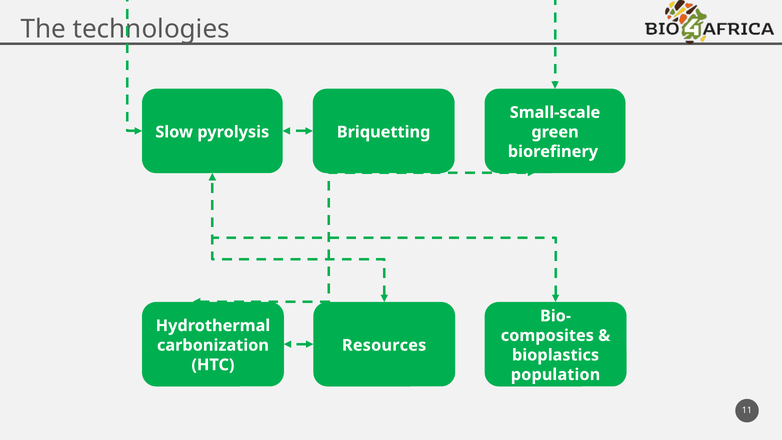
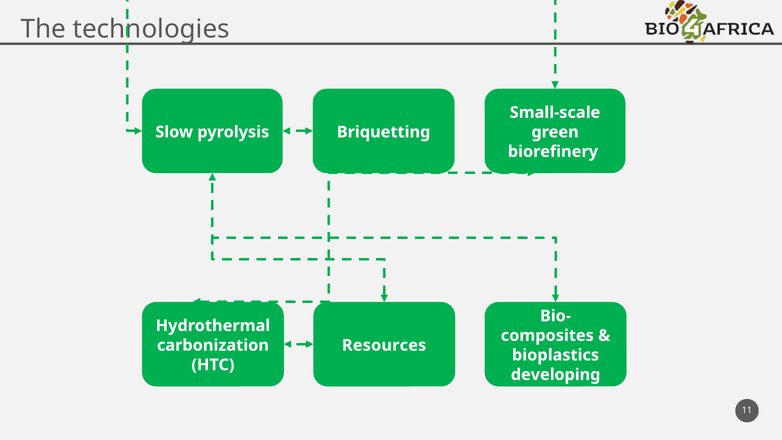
population: population -> developing
